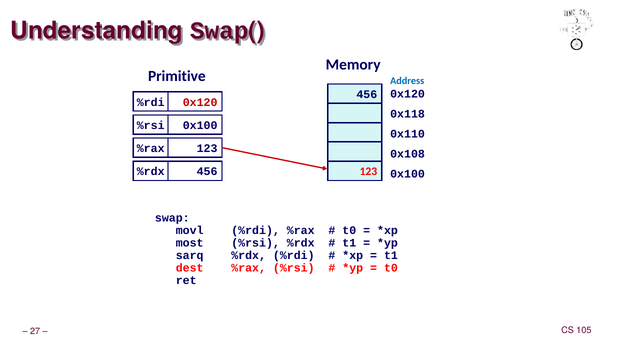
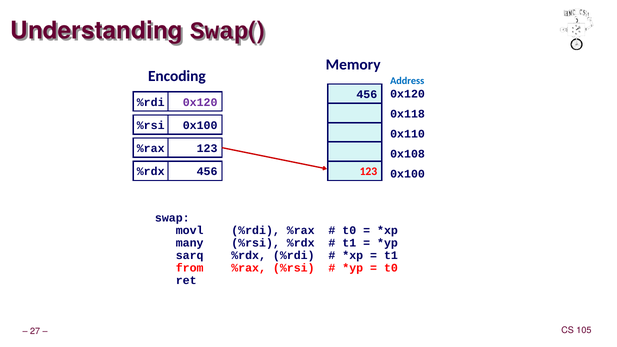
Primitive: Primitive -> Encoding
0x120 at (200, 102) colour: red -> purple
most: most -> many
dest: dest -> from
